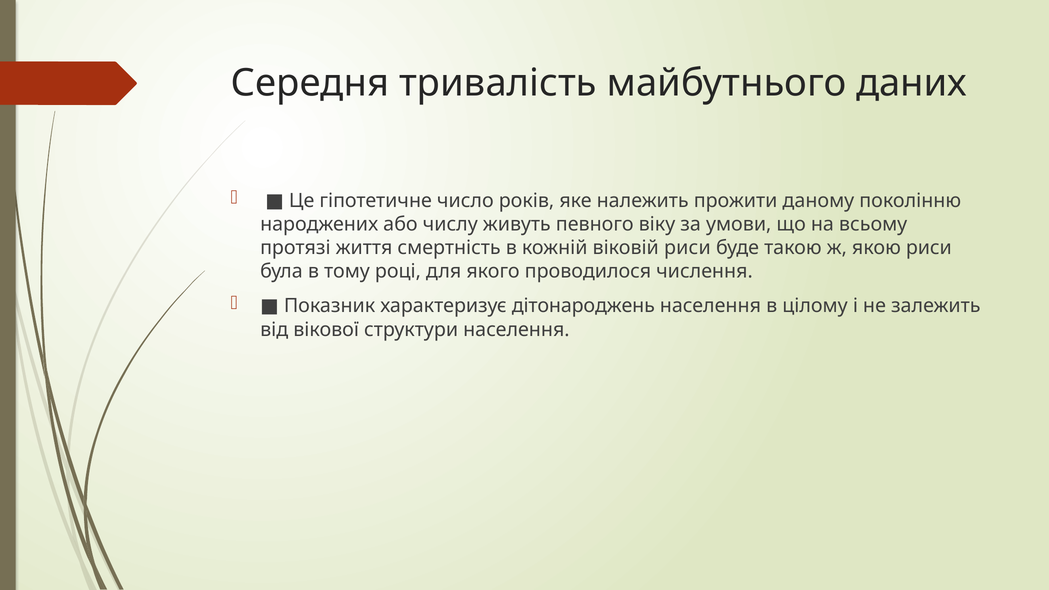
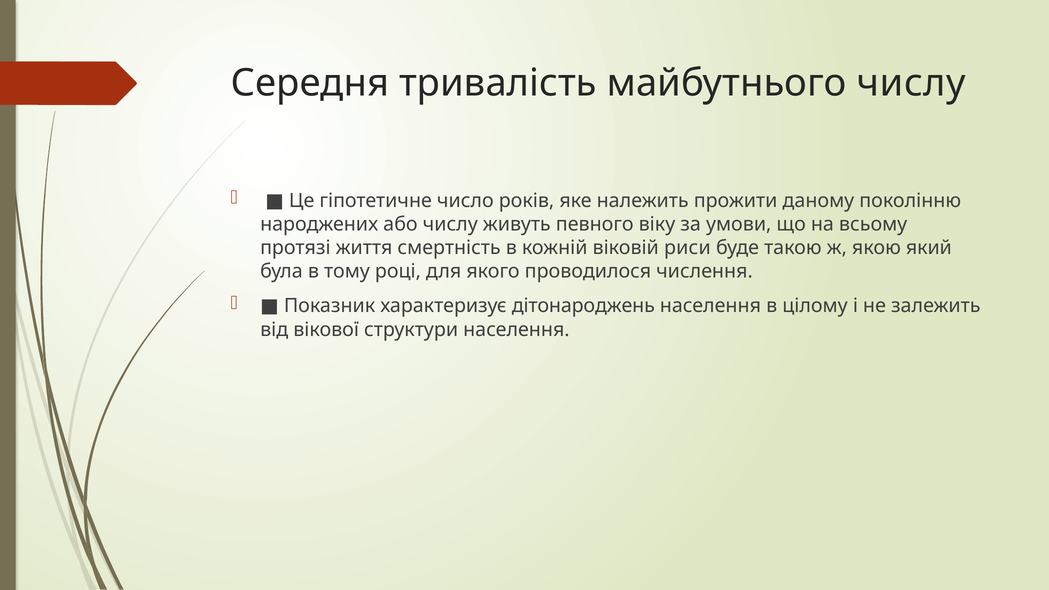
майбутнього даних: даних -> числу
якою риси: риси -> який
